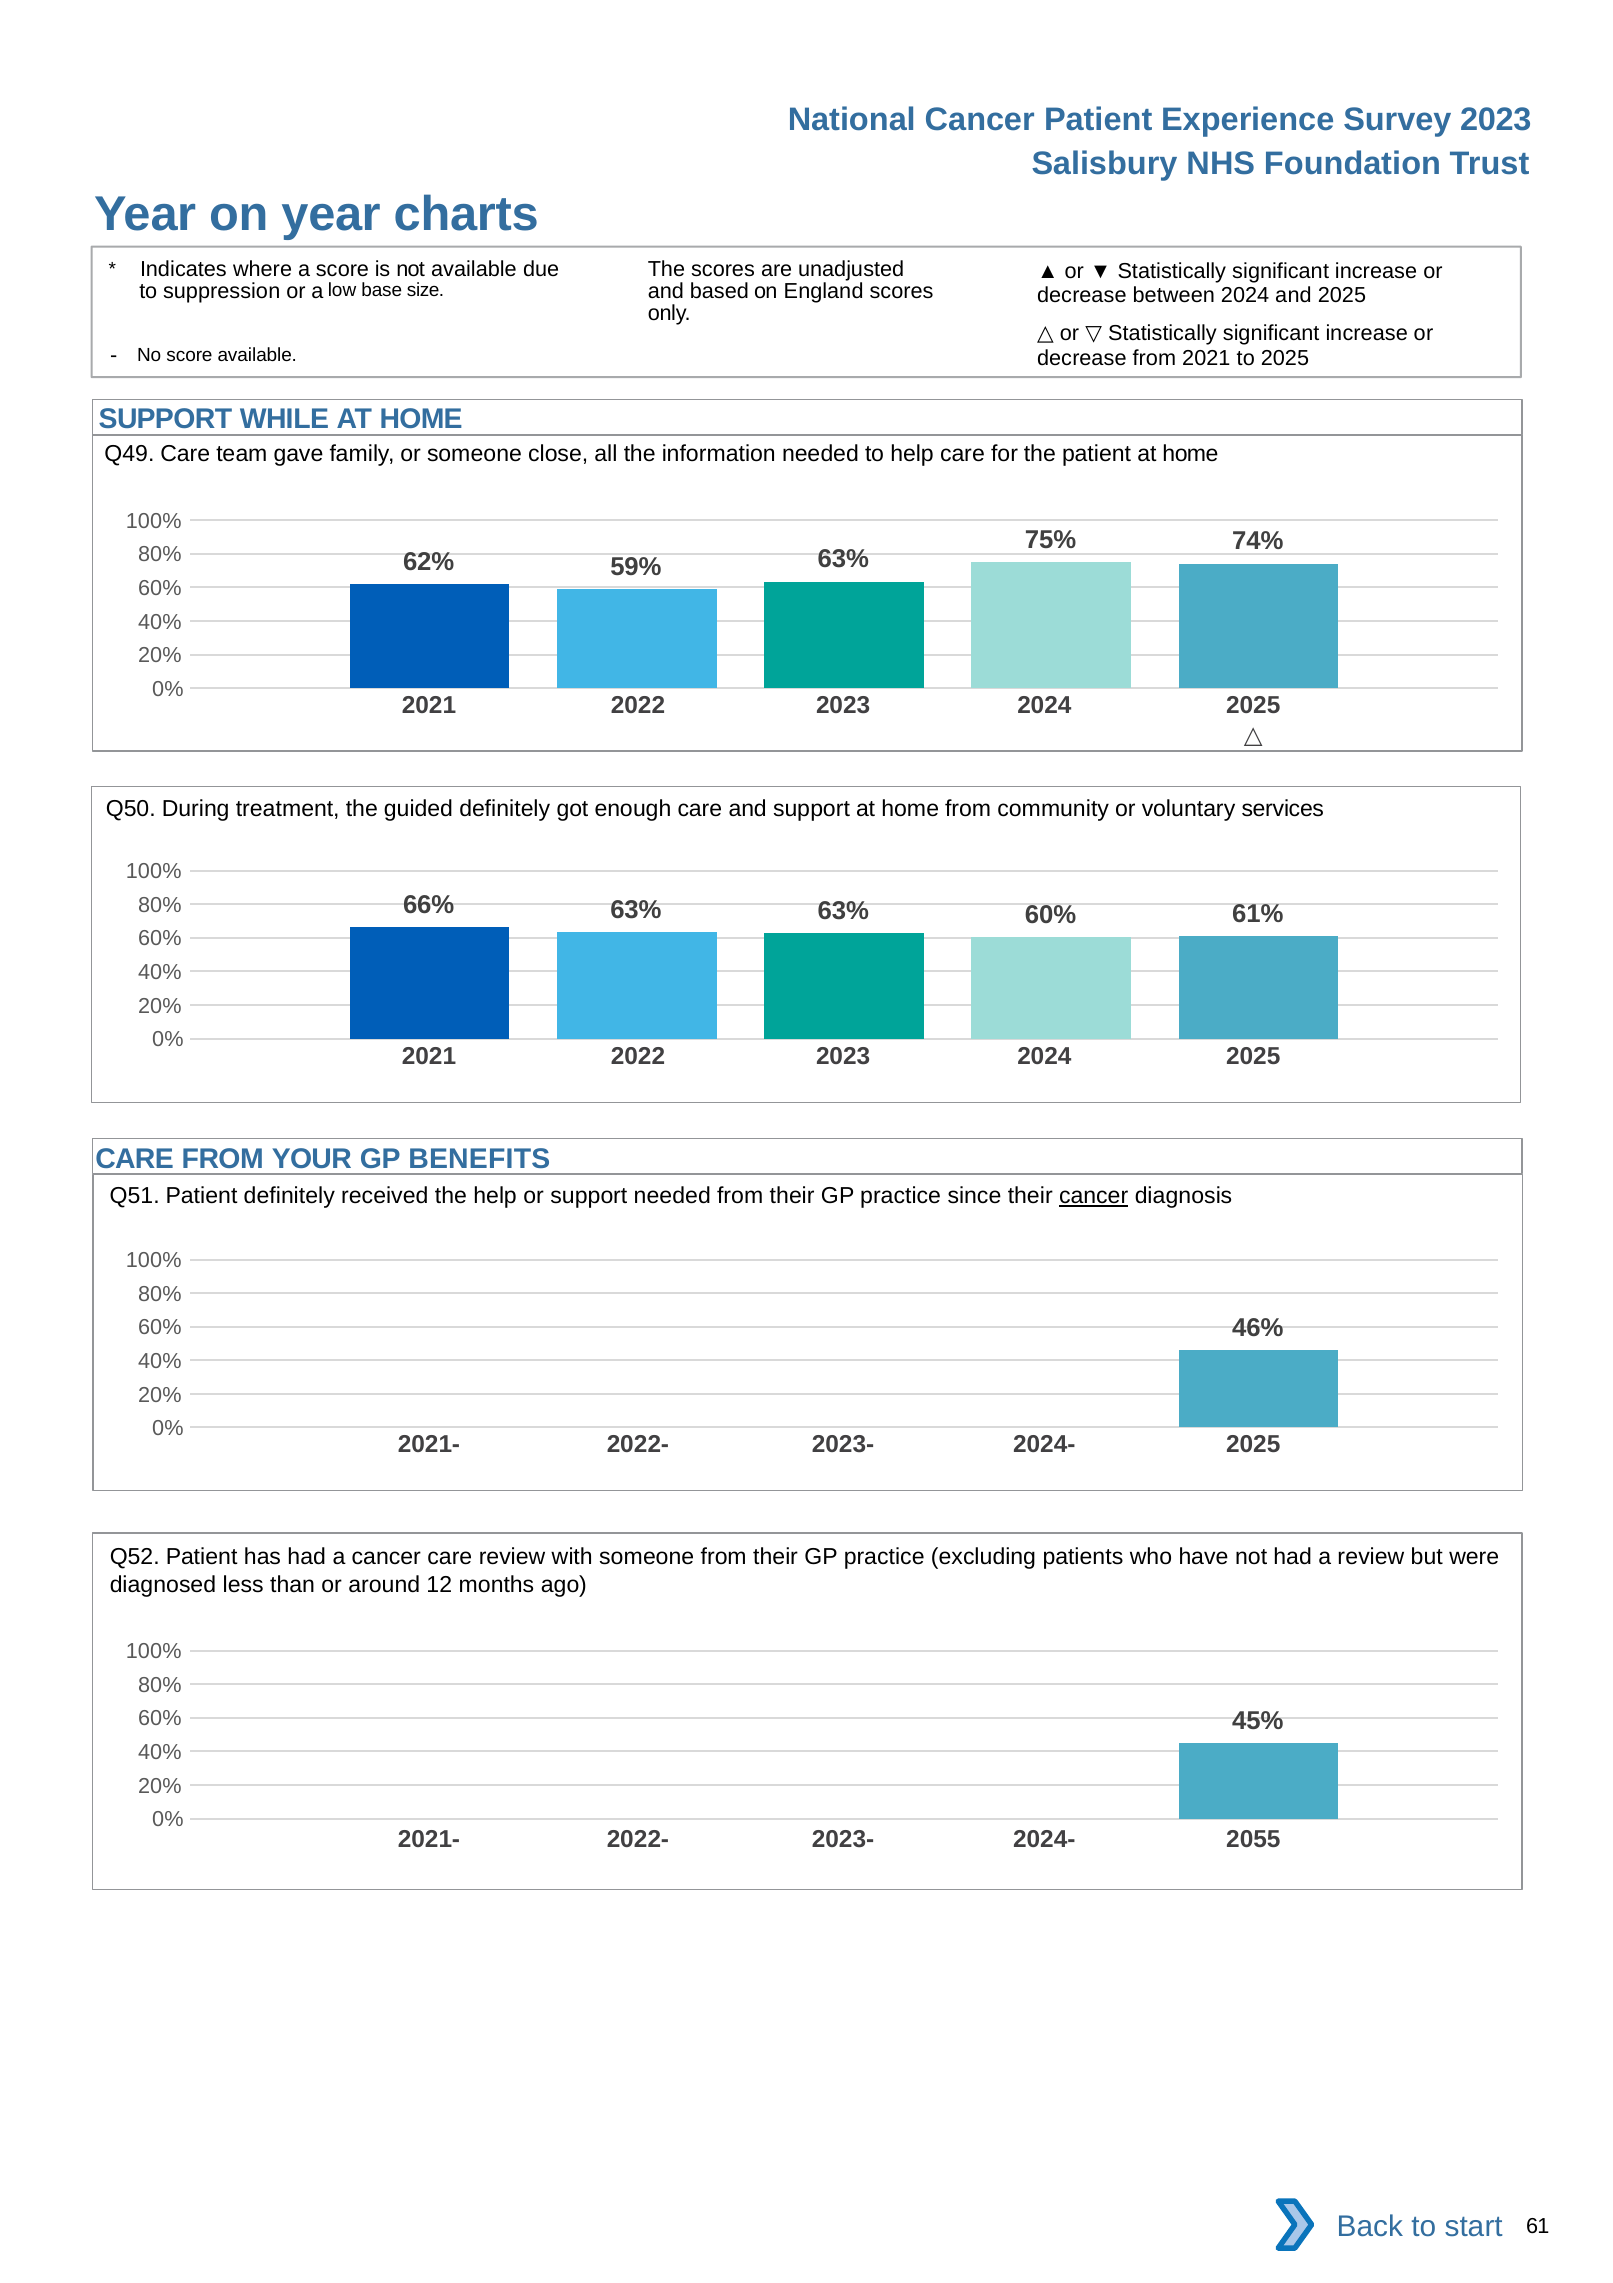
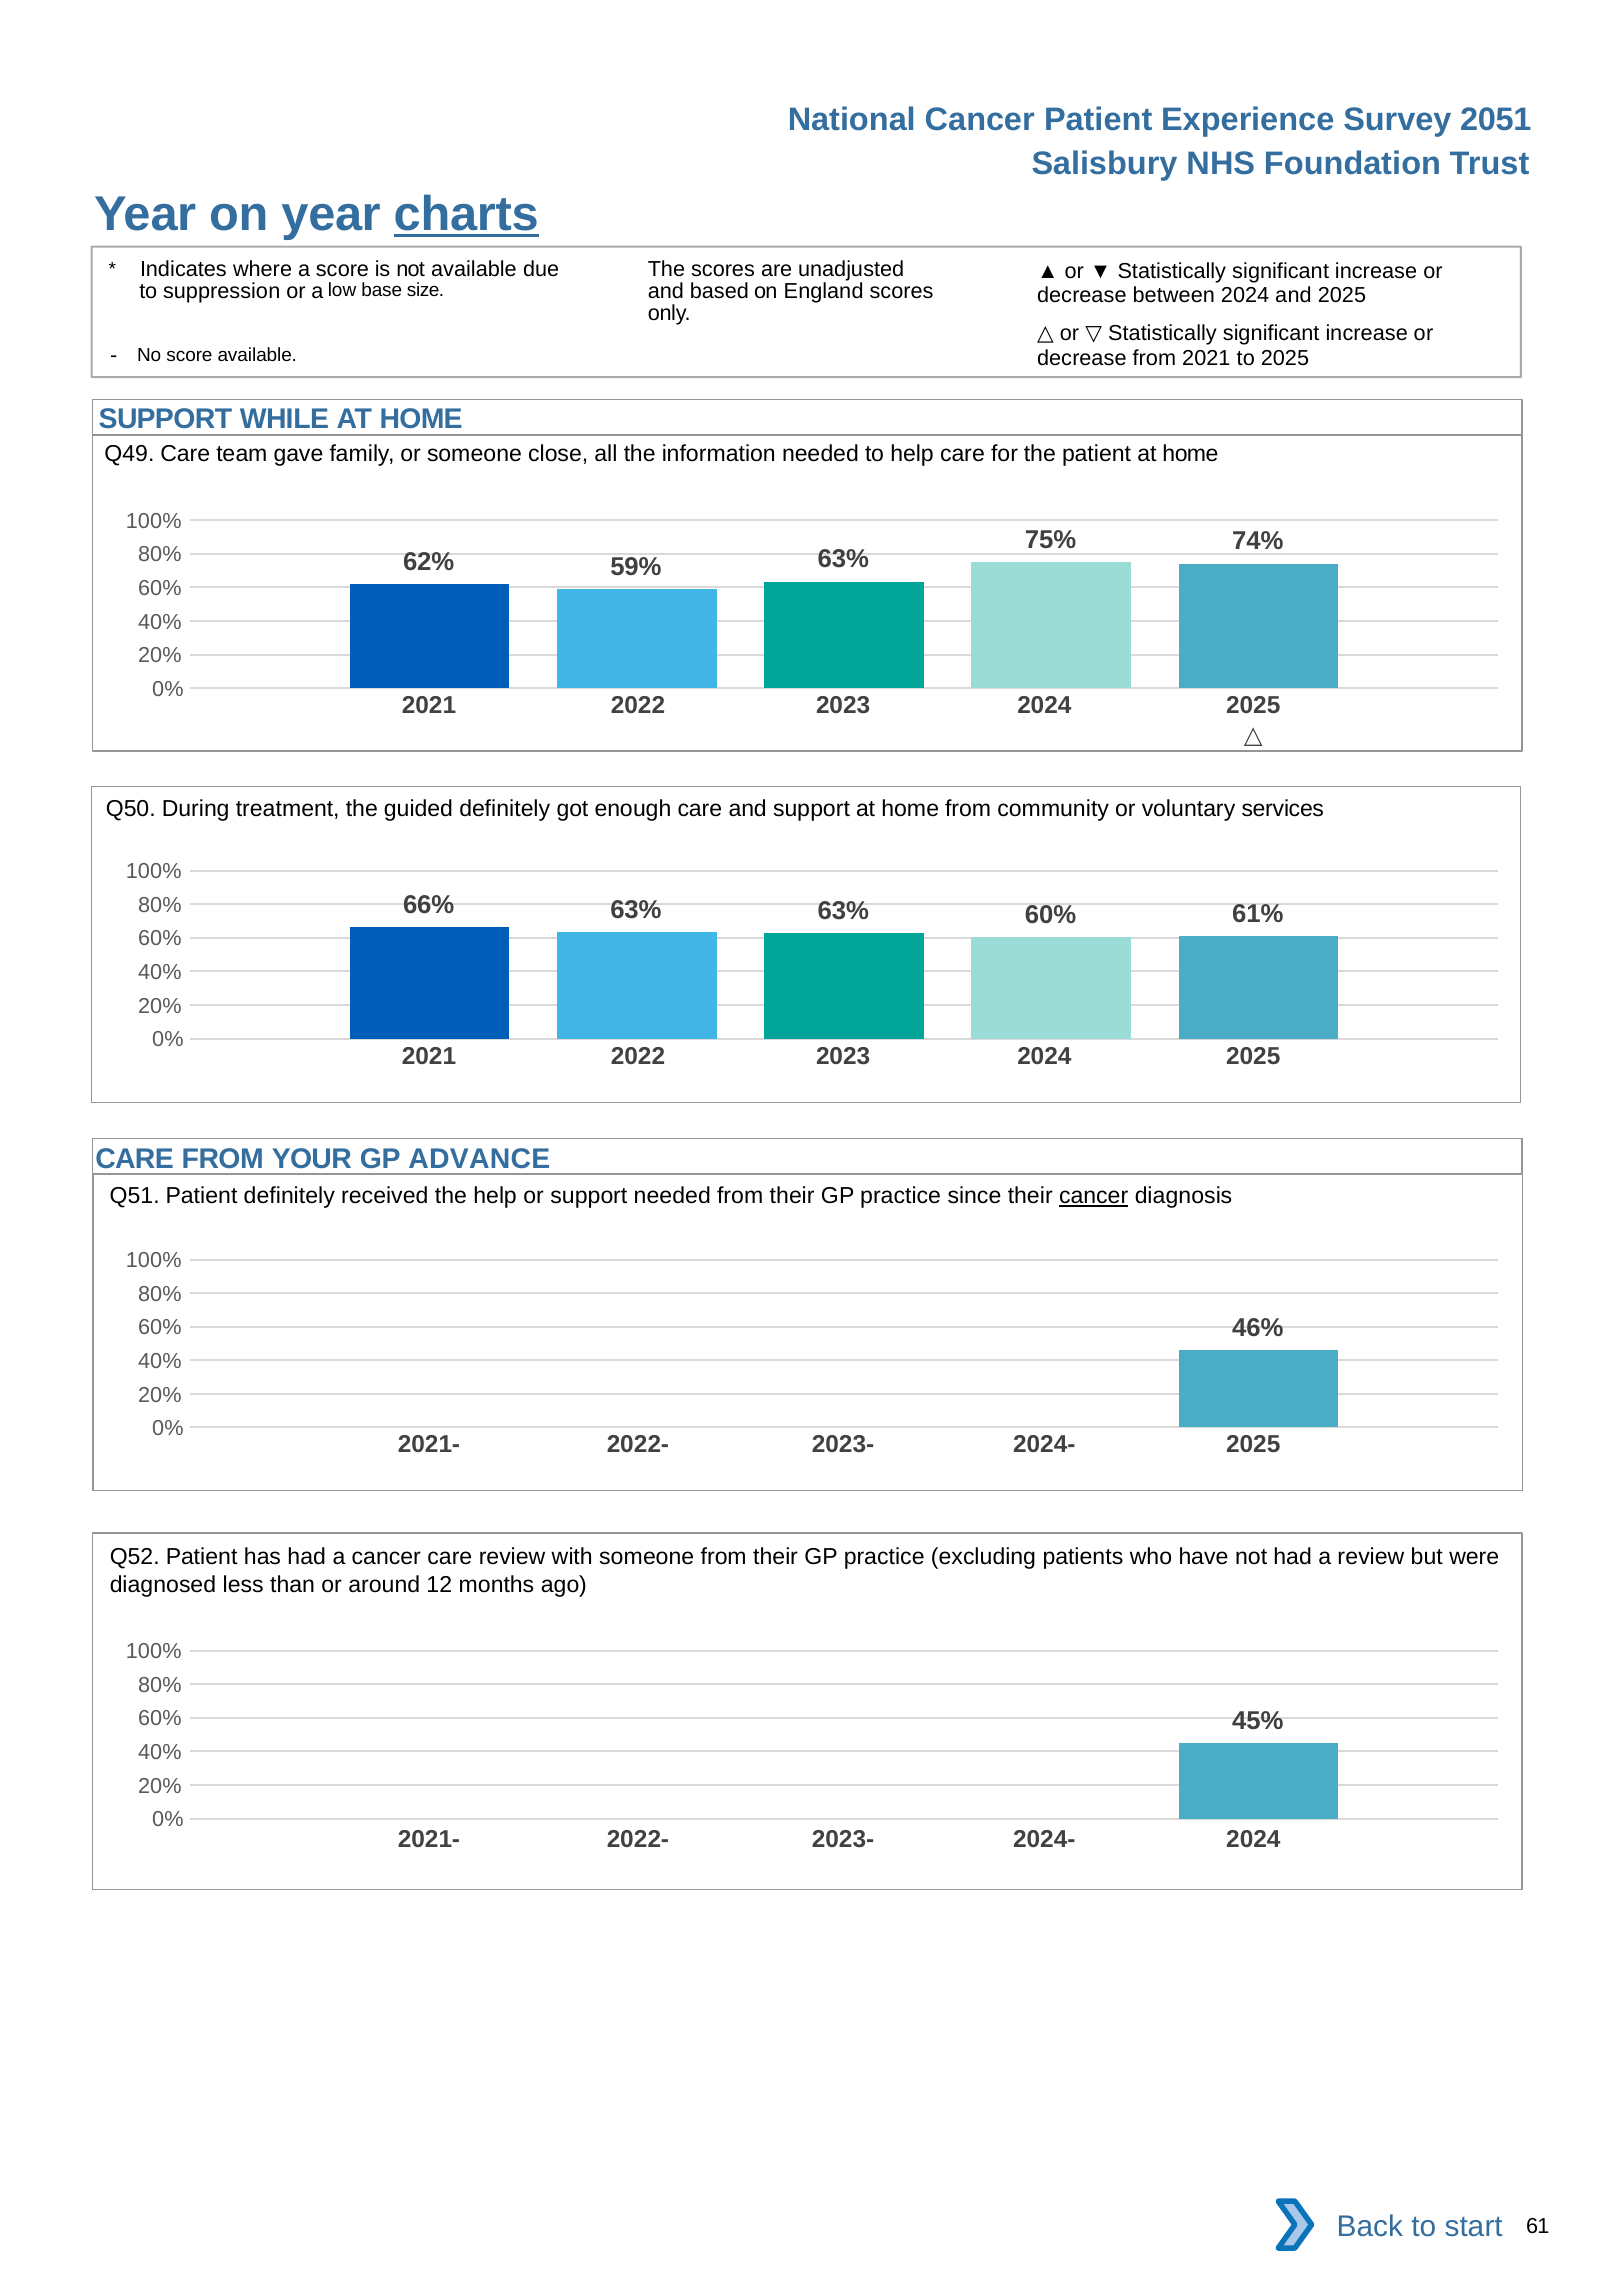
Survey 2023: 2023 -> 2051
charts underline: none -> present
BENEFITS: BENEFITS -> ADVANCE
2024- 2055: 2055 -> 2024
